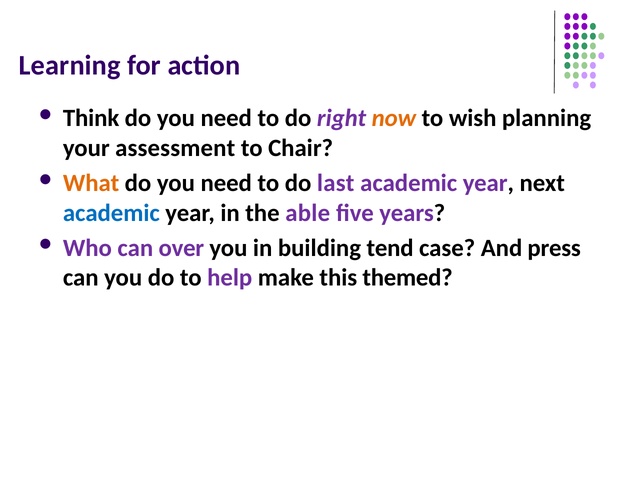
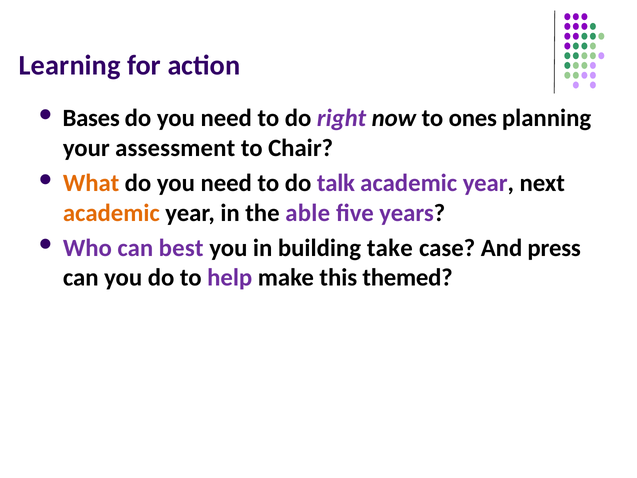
Think: Think -> Bases
now colour: orange -> black
wish: wish -> ones
last: last -> talk
academic at (111, 213) colour: blue -> orange
over: over -> best
tend: tend -> take
